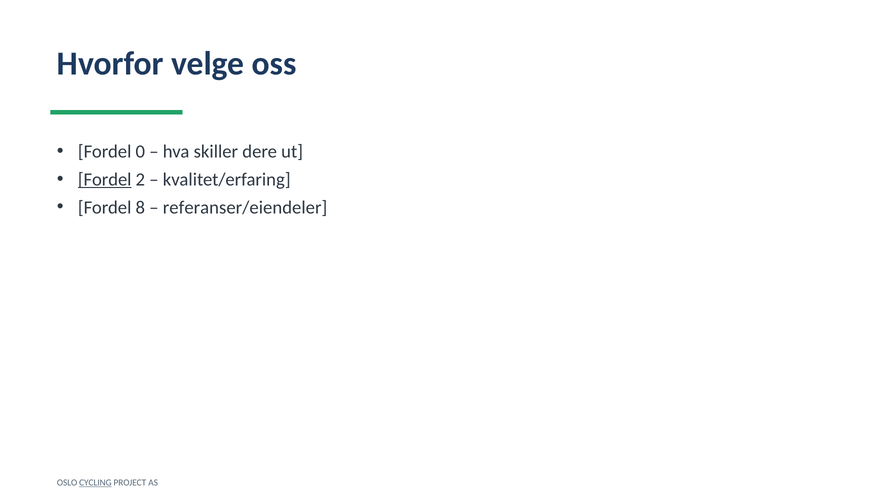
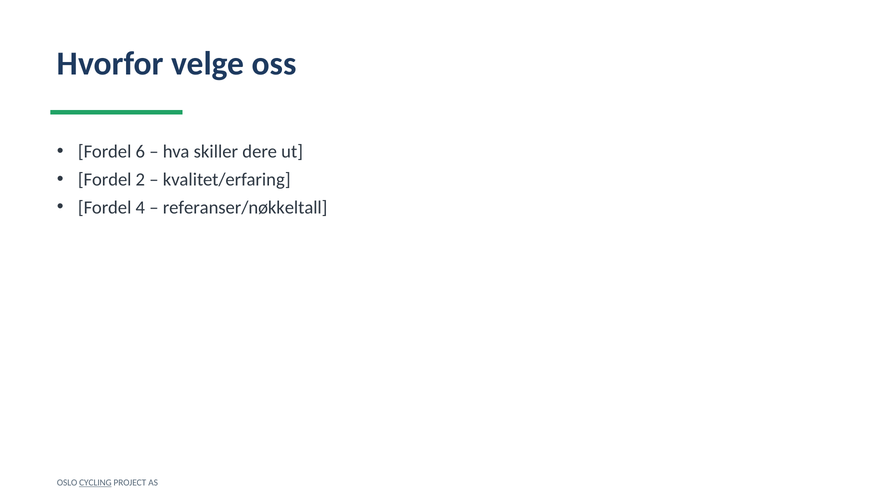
0: 0 -> 6
Fordel at (105, 180) underline: present -> none
8: 8 -> 4
referanser/eiendeler: referanser/eiendeler -> referanser/nøkkeltall
